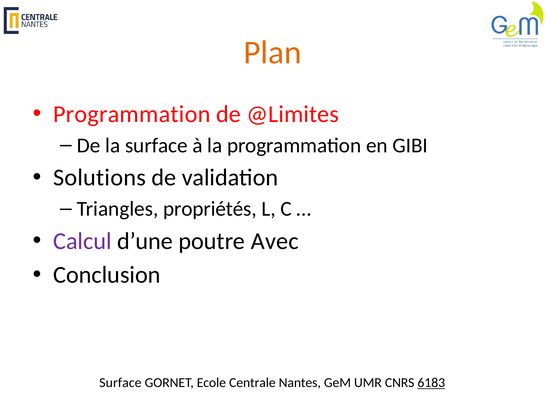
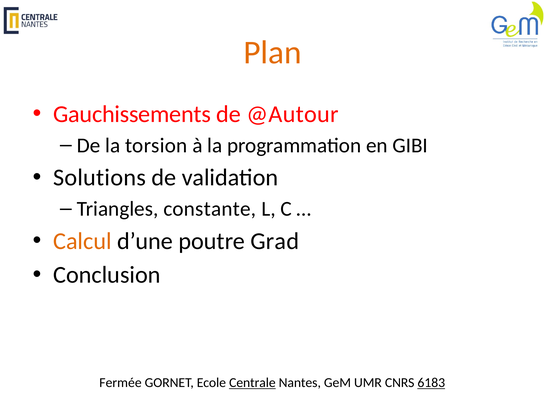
Programmation at (132, 114): Programmation -> Gauchissements
@Limites: @Limites -> @Autour
la surface: surface -> torsion
propriétés: propriétés -> constante
Calcul colour: purple -> orange
Avec: Avec -> Grad
Surface at (120, 384): Surface -> Fermée
Centrale underline: none -> present
